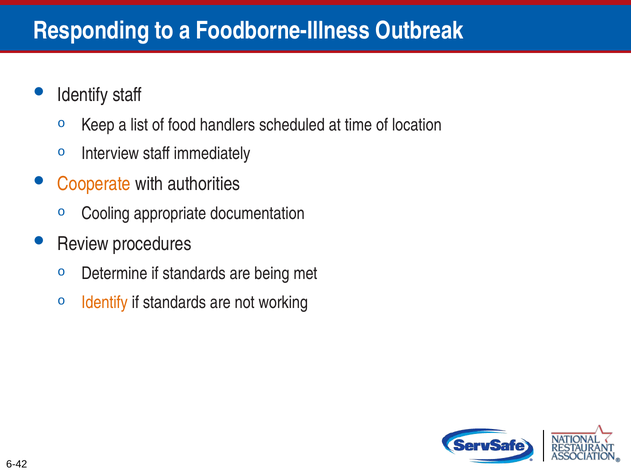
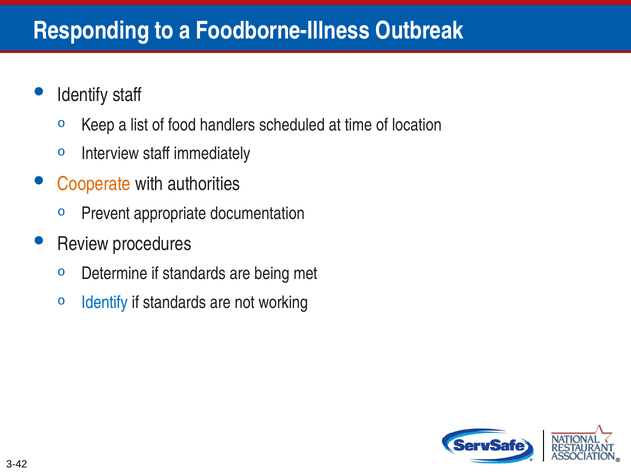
Cooling: Cooling -> Prevent
Identify at (105, 303) colour: orange -> blue
6-42: 6-42 -> 3-42
